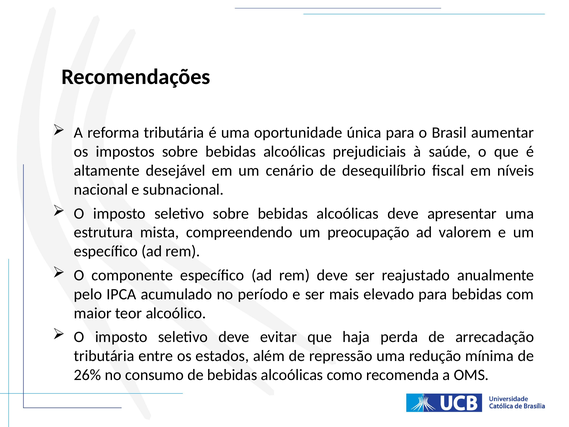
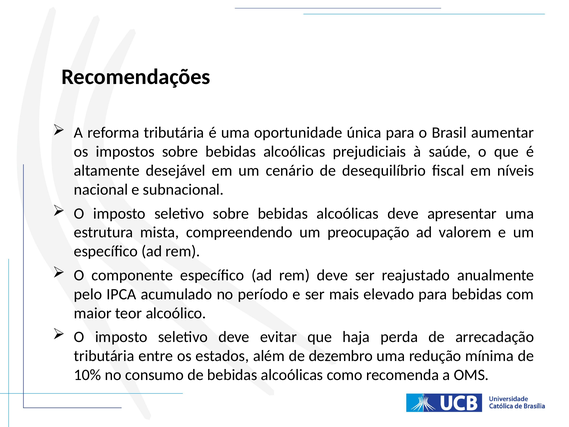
repressão: repressão -> dezembro
26%: 26% -> 10%
